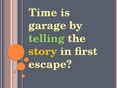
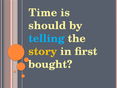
garage: garage -> should
telling colour: light green -> light blue
escape: escape -> bought
